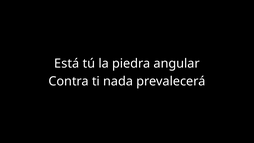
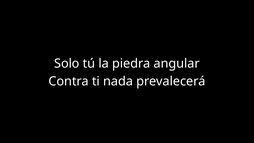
Está: Está -> Solo
